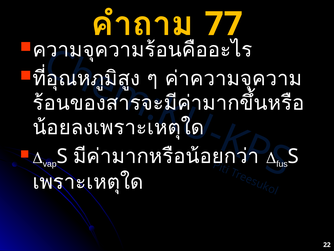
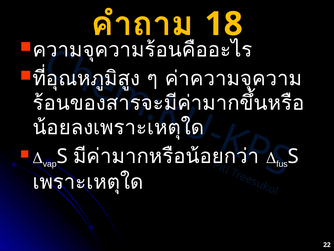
77: 77 -> 18
